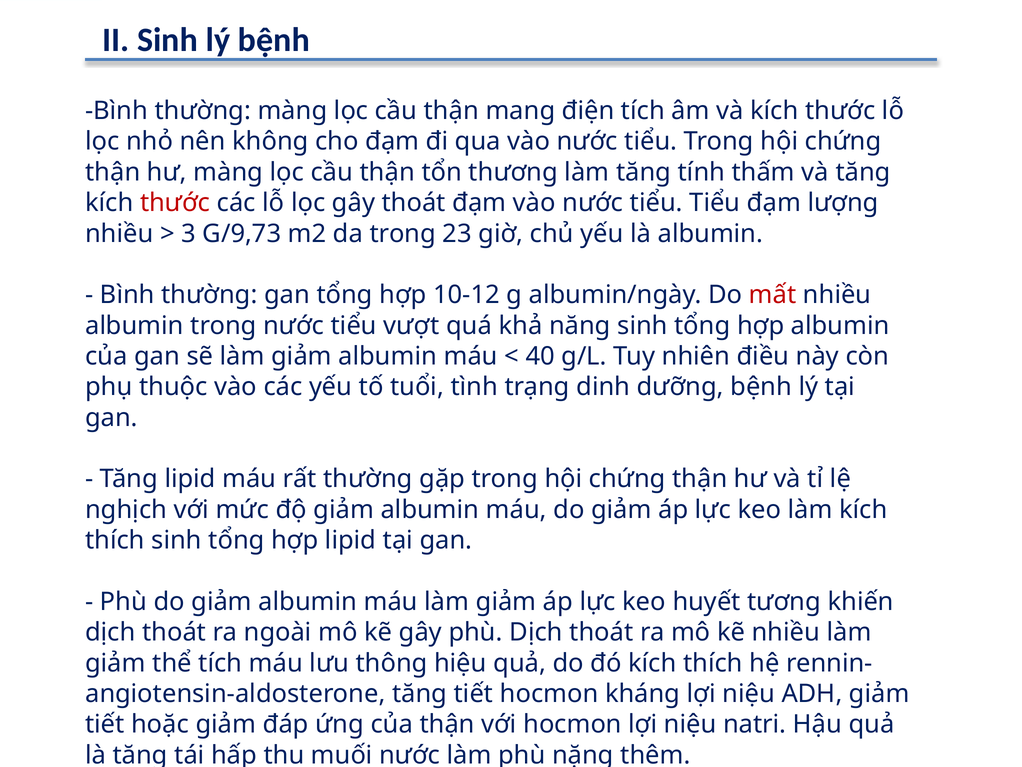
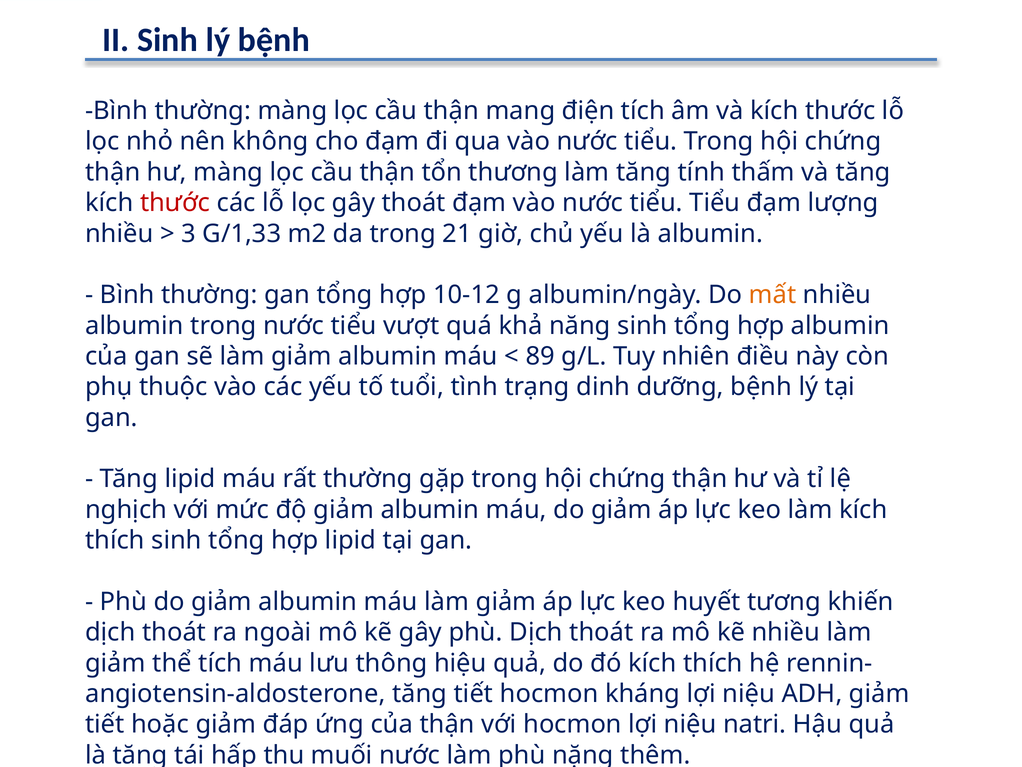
G/9,73: G/9,73 -> G/1,33
23: 23 -> 21
mất colour: red -> orange
40: 40 -> 89
